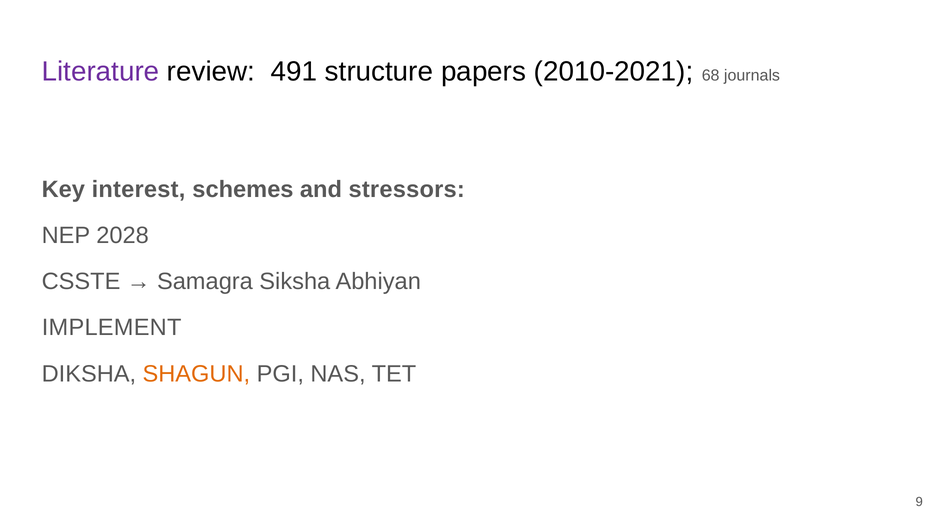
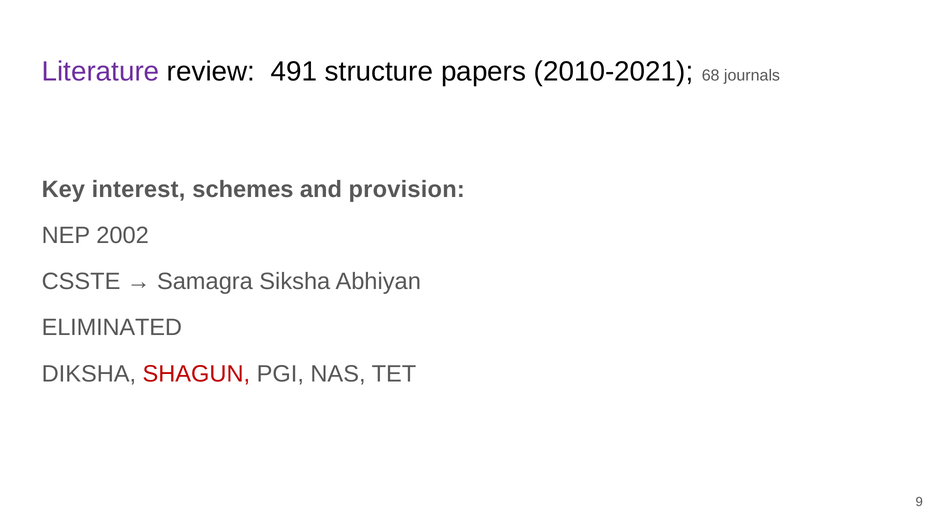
stressors: stressors -> provision
2028: 2028 -> 2002
IMPLEMENT: IMPLEMENT -> ELIMINATED
SHAGUN colour: orange -> red
